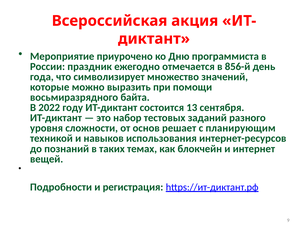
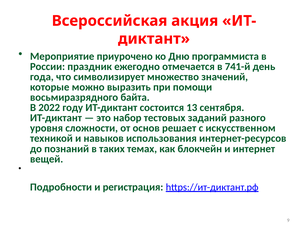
856-й: 856-й -> 741-й
планирующим: планирующим -> искусственном
